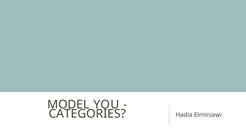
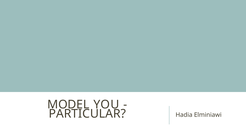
CATEGORIES: CATEGORIES -> PARTICULAR
